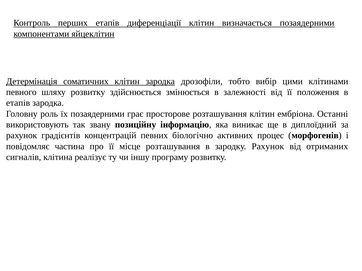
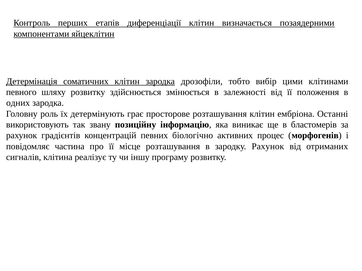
етапів at (18, 103): етапів -> одних
їх позаядерними: позаядерними -> детермінують
диплоїдний: диплоїдний -> бластомерів
